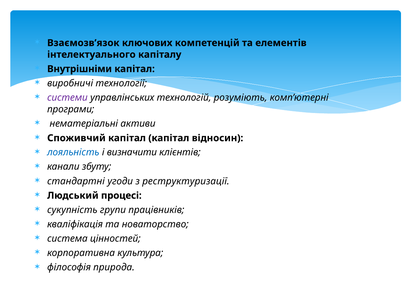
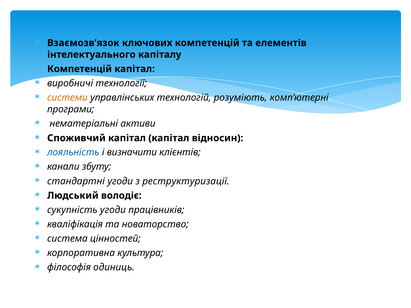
Внутрішніми at (80, 69): Внутрішніми -> Компетенцій
системи colour: purple -> orange
процесі: процесі -> володіє
сукупність групи: групи -> угоди
природа: природа -> одиниць
